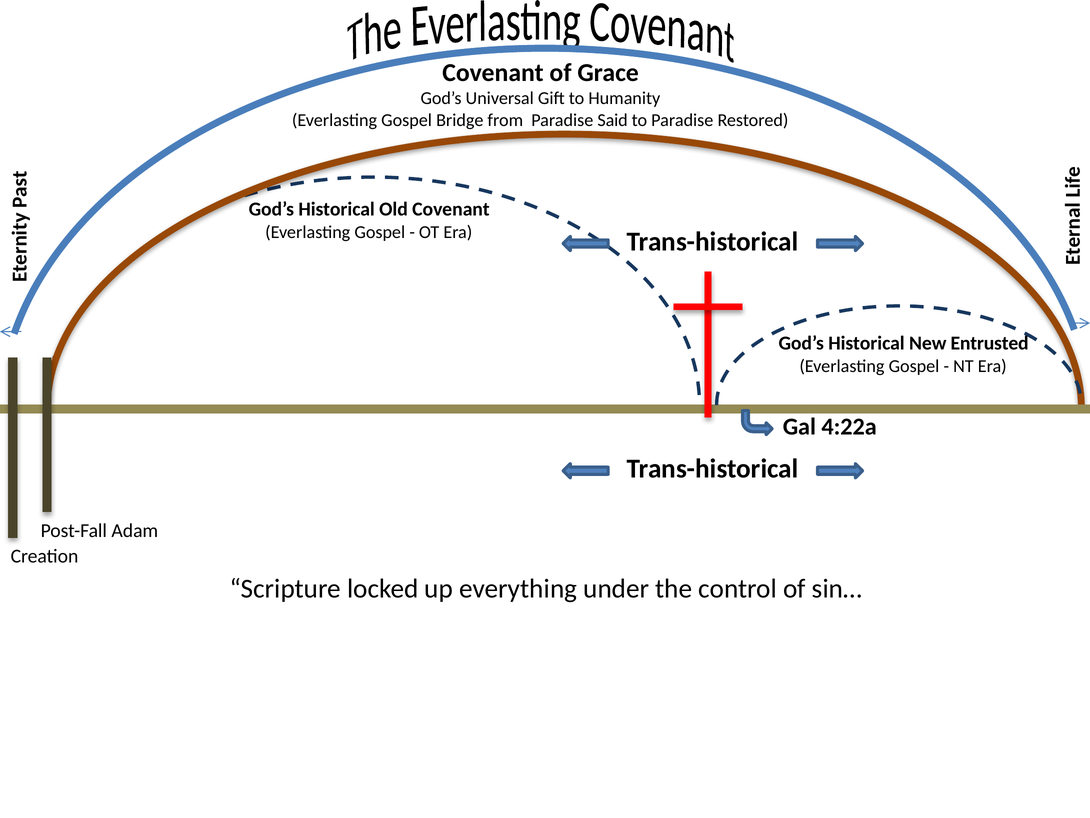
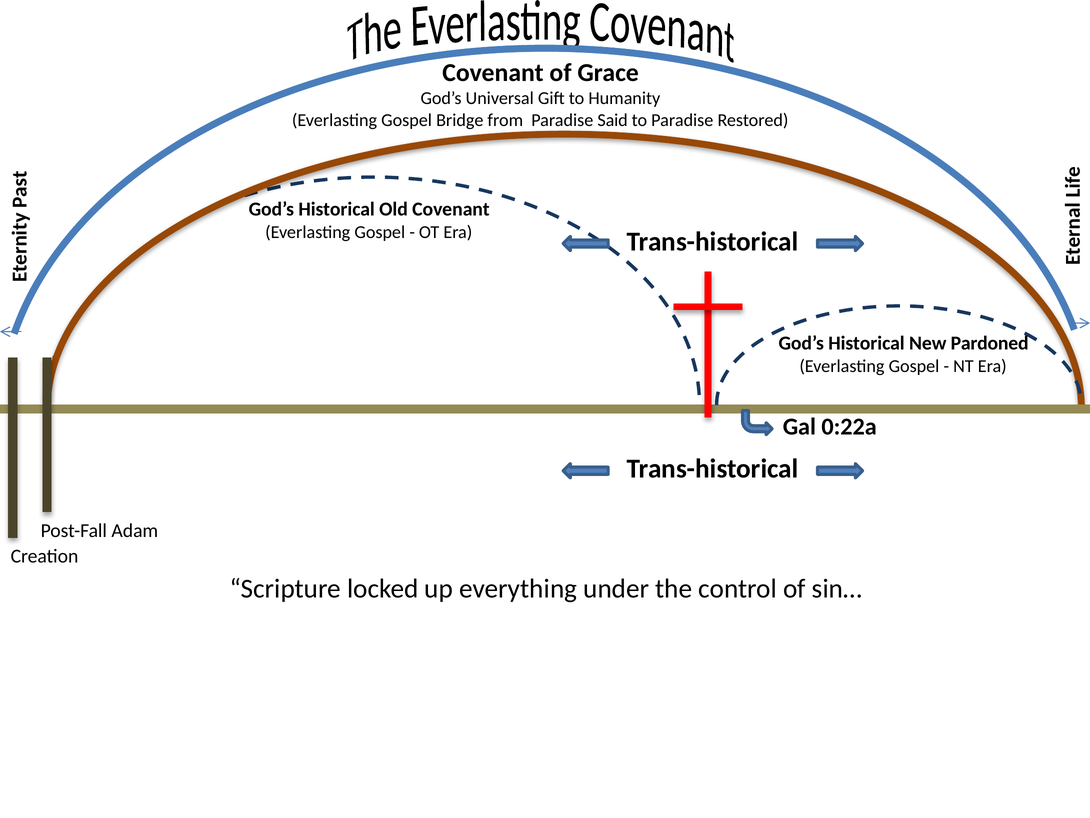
Entrusted: Entrusted -> Pardoned
4:22a: 4:22a -> 0:22a
